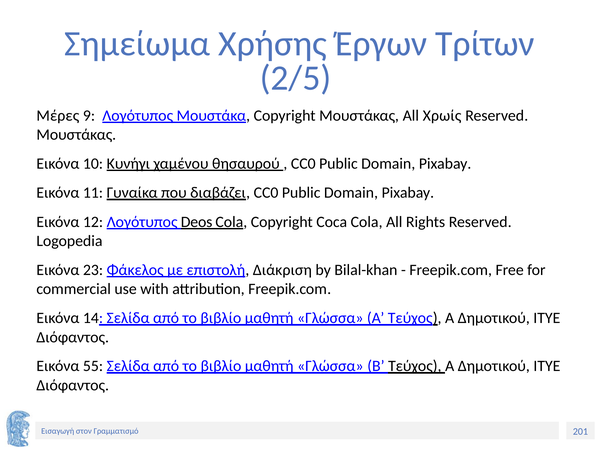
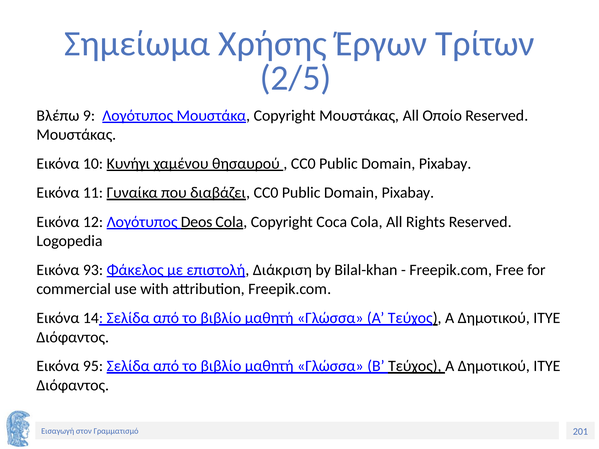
Μέρες: Μέρες -> Βλέπω
Χρωίς: Χρωίς -> Οποίο
23: 23 -> 93
55: 55 -> 95
